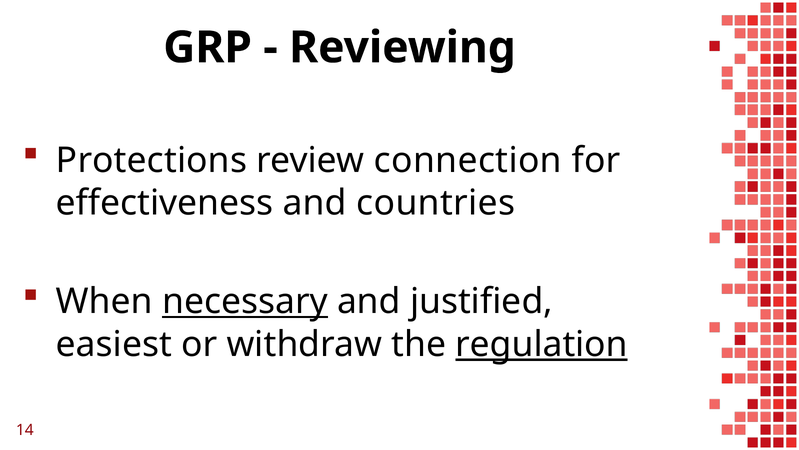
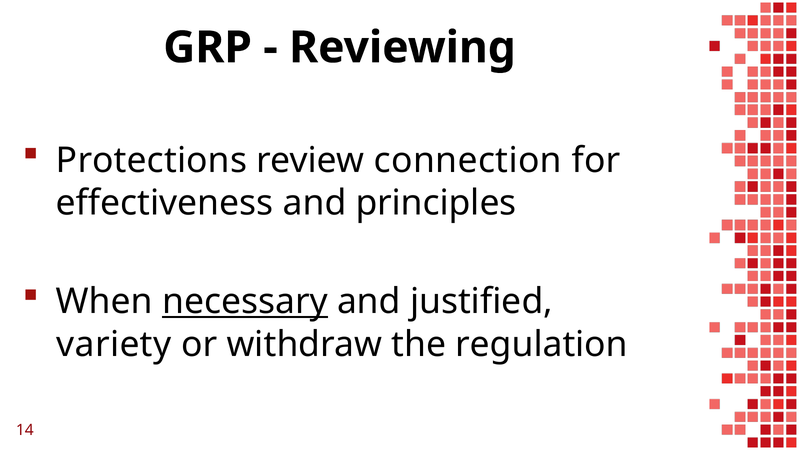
countries: countries -> principles
easiest: easiest -> variety
regulation underline: present -> none
